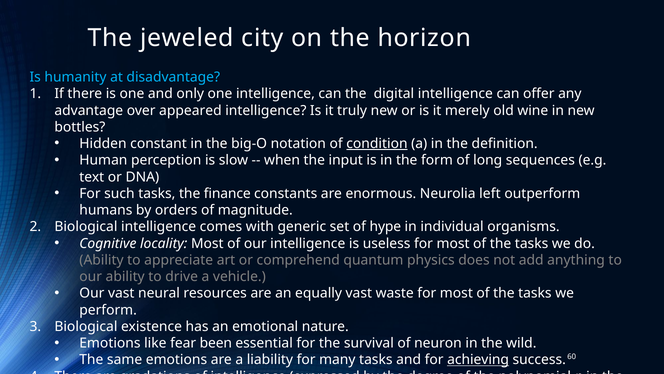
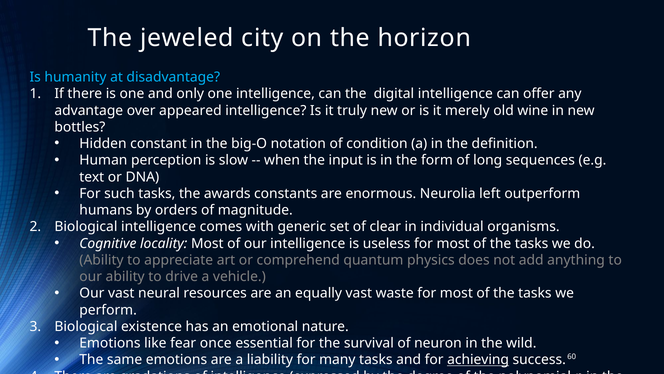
condition underline: present -> none
finance: finance -> awards
of hype: hype -> clear
been: been -> once
